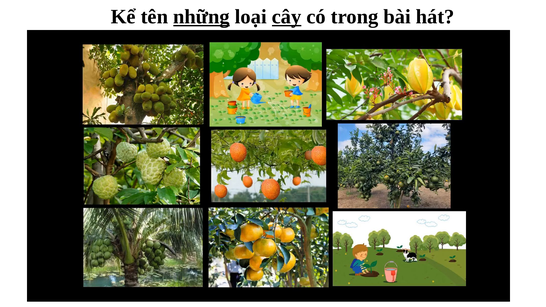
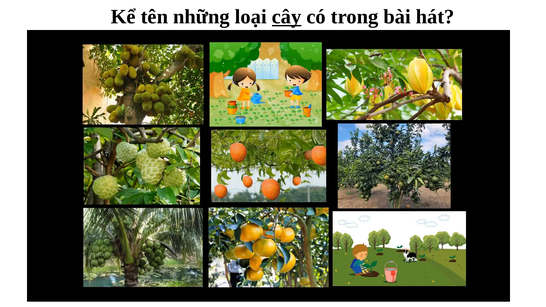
những underline: present -> none
